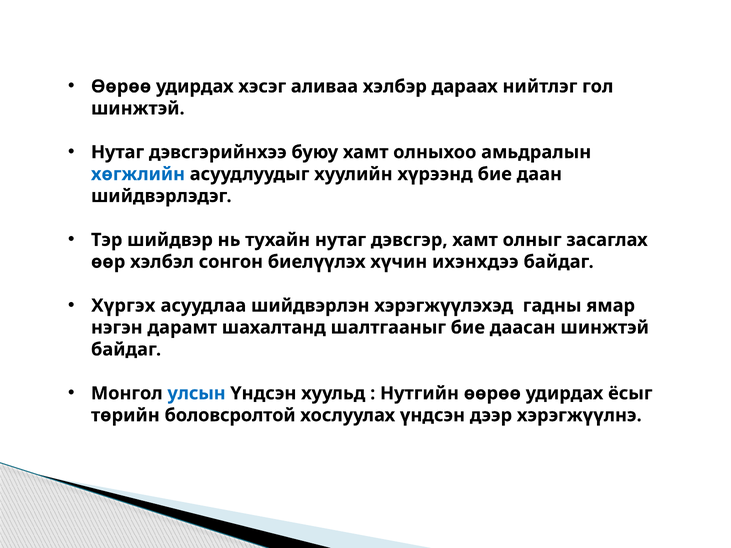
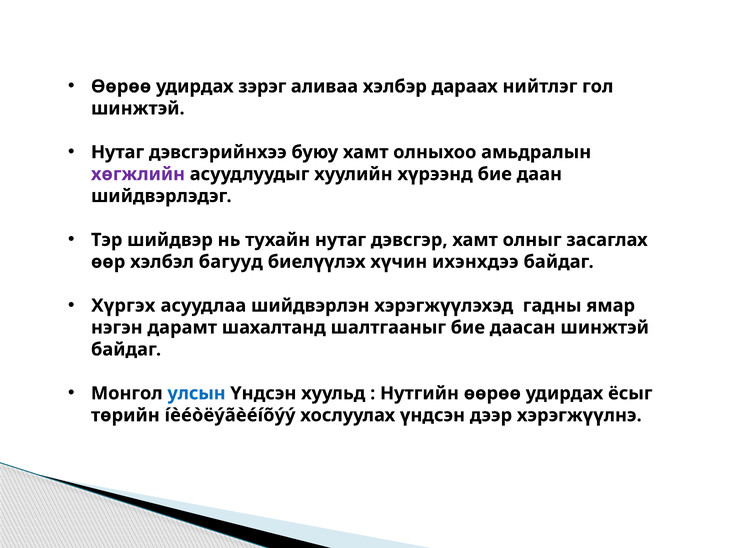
хэсэг: хэсэг -> зэрэг
хөгжлийн colour: blue -> purple
сонгон: сонгон -> багууд
боловсролтой: боловсролтой -> íèéòëýãèéíõýý
